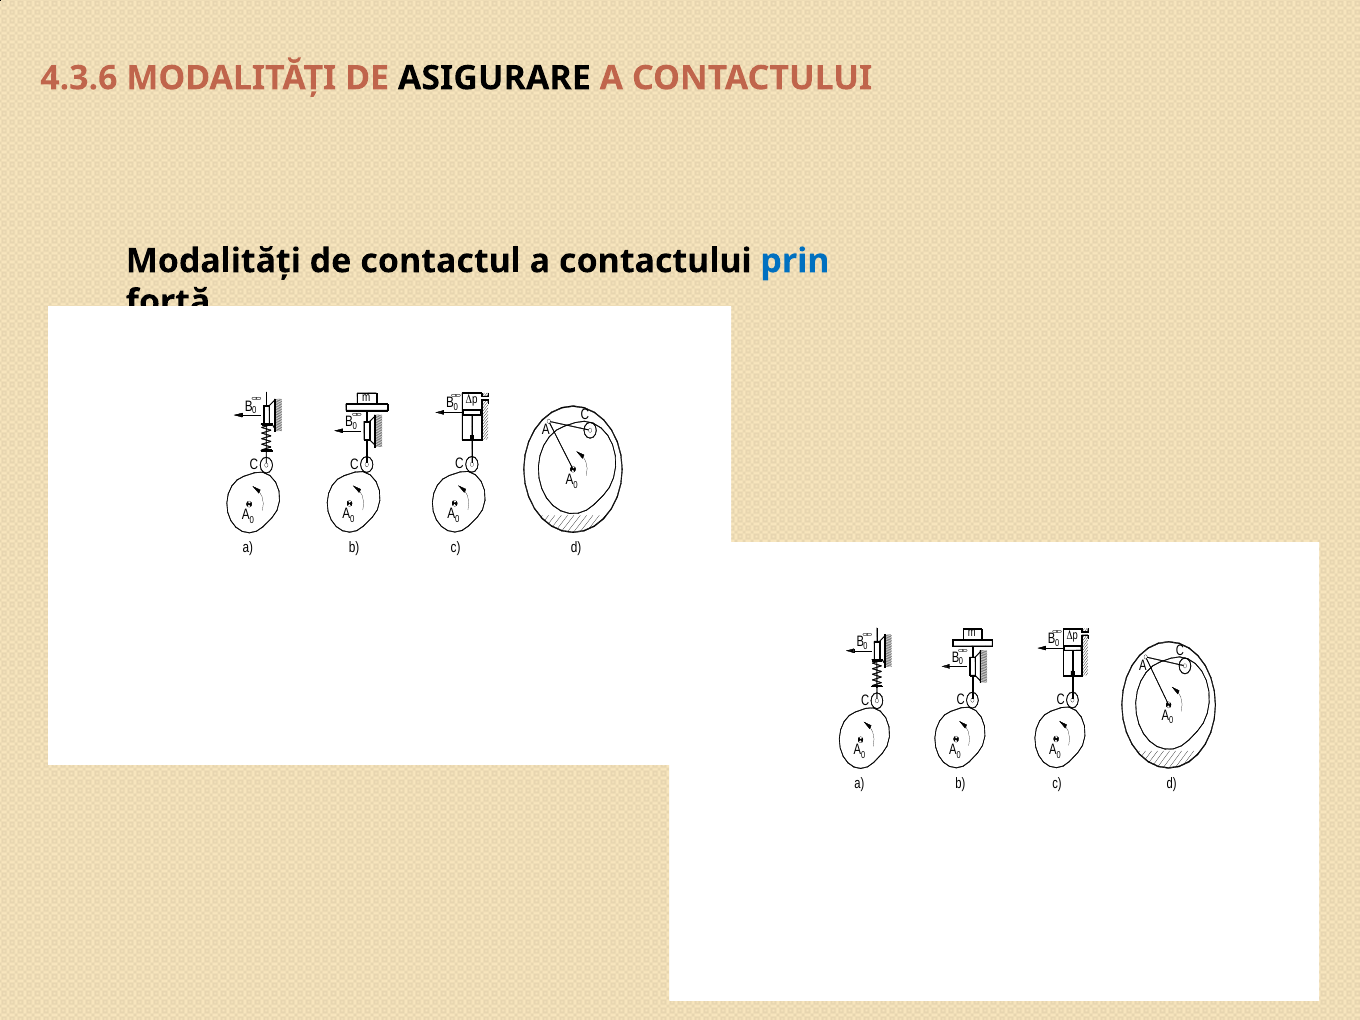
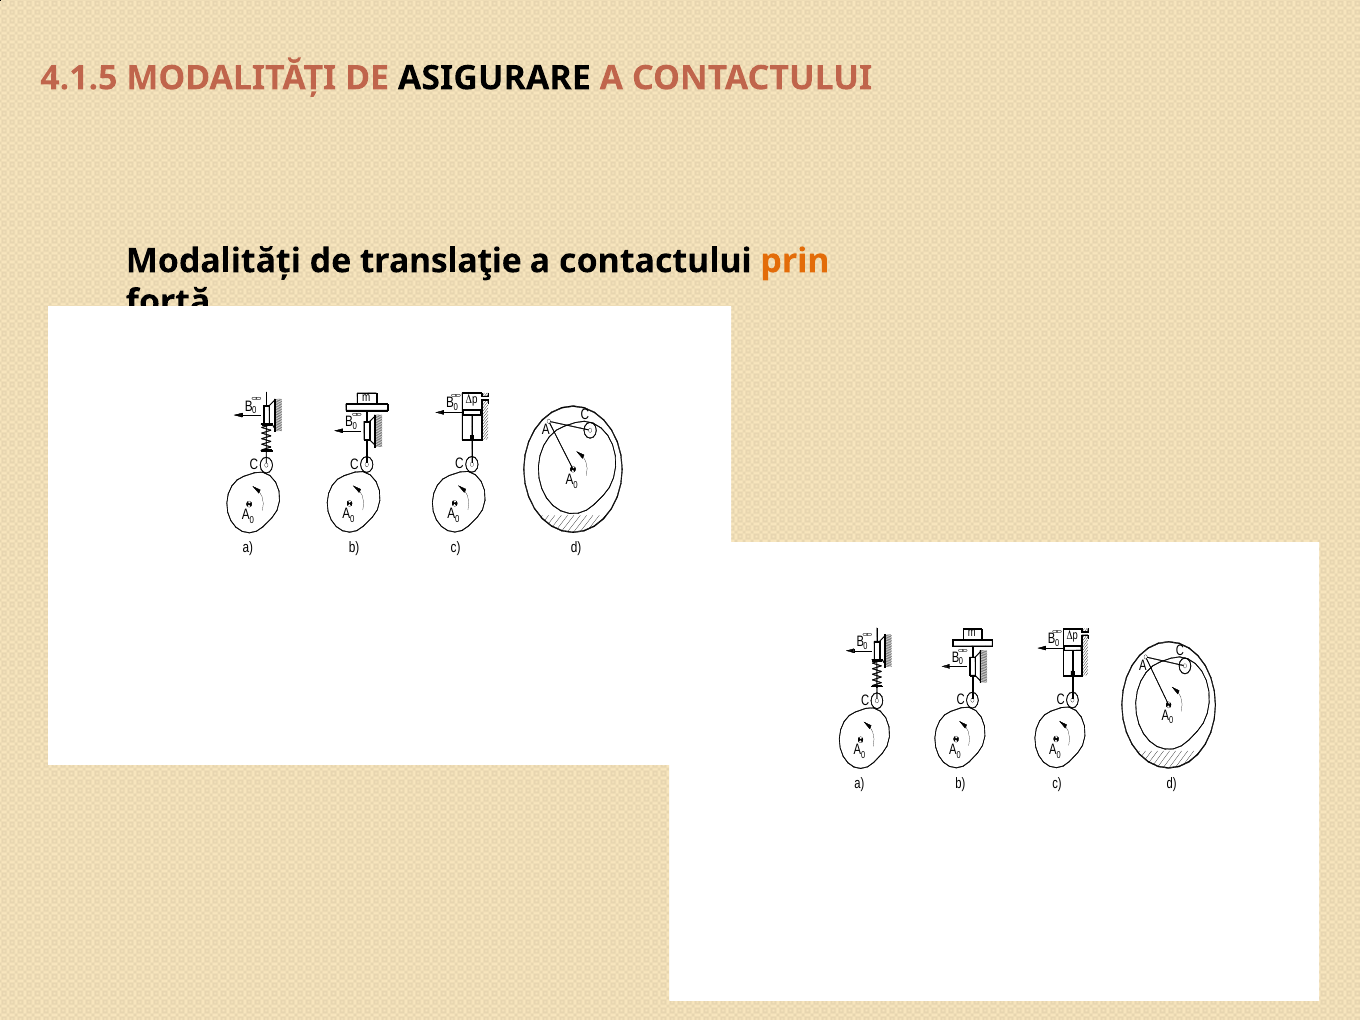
4.3.6: 4.3.6 -> 4.1.5
contactul: contactul -> translaţie
prin colour: blue -> orange
